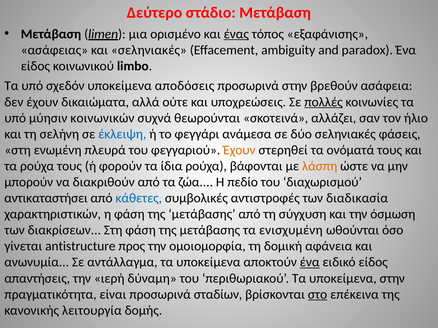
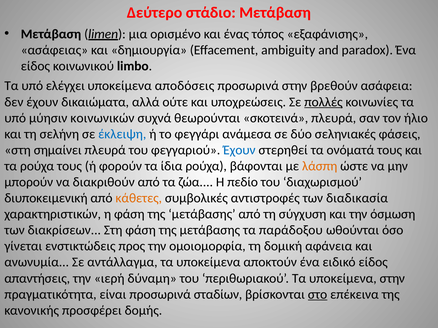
ένας underline: present -> none
και σεληνιακές: σεληνιακές -> δημιουργία
σχεδόν: σχεδόν -> ελέγχει
σκοτεινά αλλάζει: αλλάζει -> πλευρά
ενωμένη: ενωμένη -> σημαίνει
Έχουν at (239, 150) colour: orange -> blue
αντικαταστήσει: αντικαταστήσει -> διυποκειμενική
κάθετες colour: blue -> orange
ενισχυμένη: ενισχυμένη -> παράδοξου
antistructure: antistructure -> ενστικτώδεις
ένα at (310, 263) underline: present -> none
λειτουργία: λειτουργία -> προσφέρει
